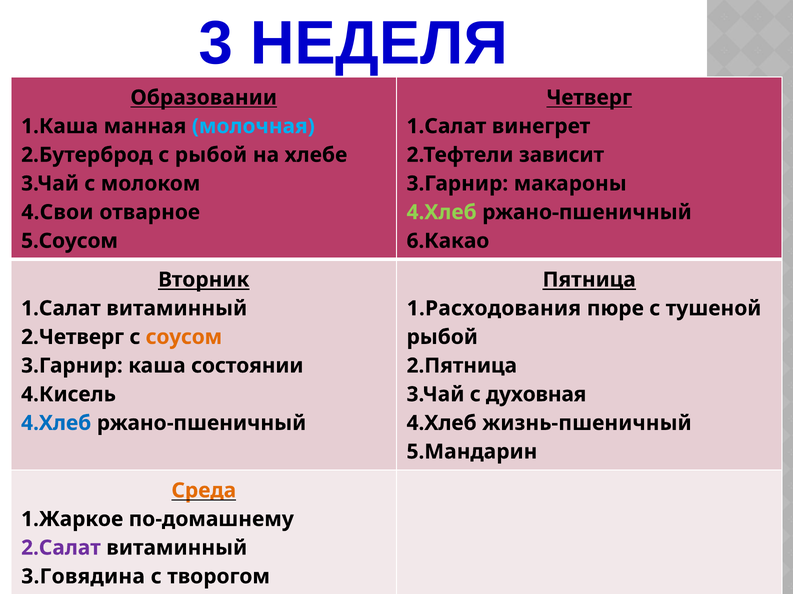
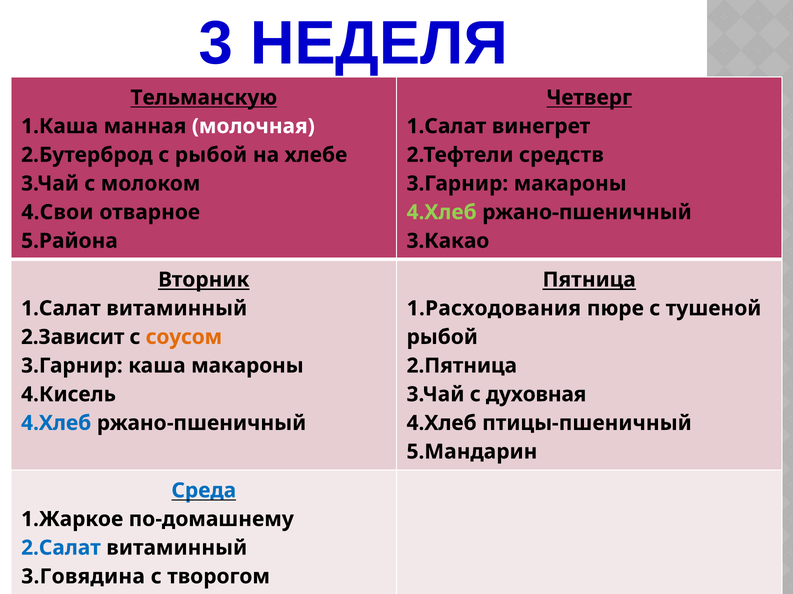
Образовании: Образовании -> Тельманскую
молочная colour: light blue -> white
зависит: зависит -> средств
5.Соусом: 5.Соусом -> 5.Района
6.Какао: 6.Какао -> 3.Какао
2.Четверг: 2.Четверг -> 2.Зависит
каша состоянии: состоянии -> макароны
жизнь-пшеничный: жизнь-пшеничный -> птицы-пшеничный
Среда colour: orange -> blue
2.Салат colour: purple -> blue
